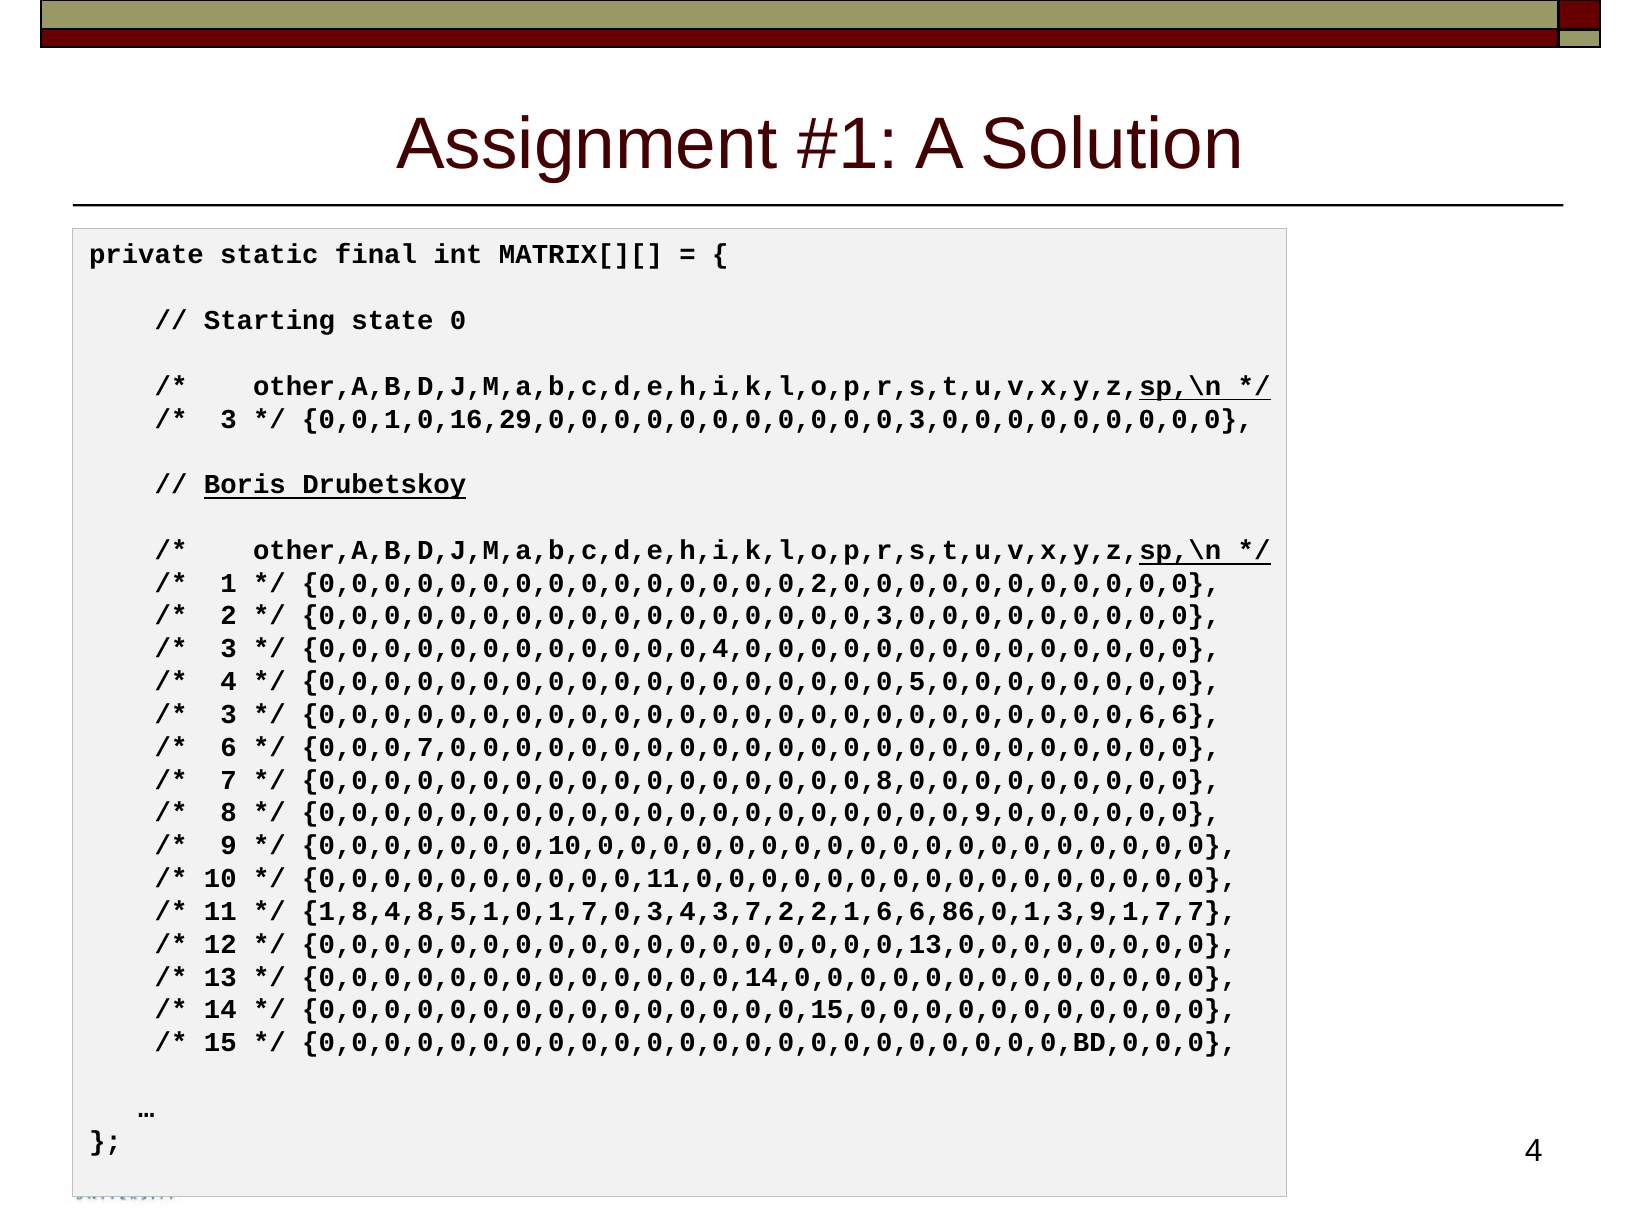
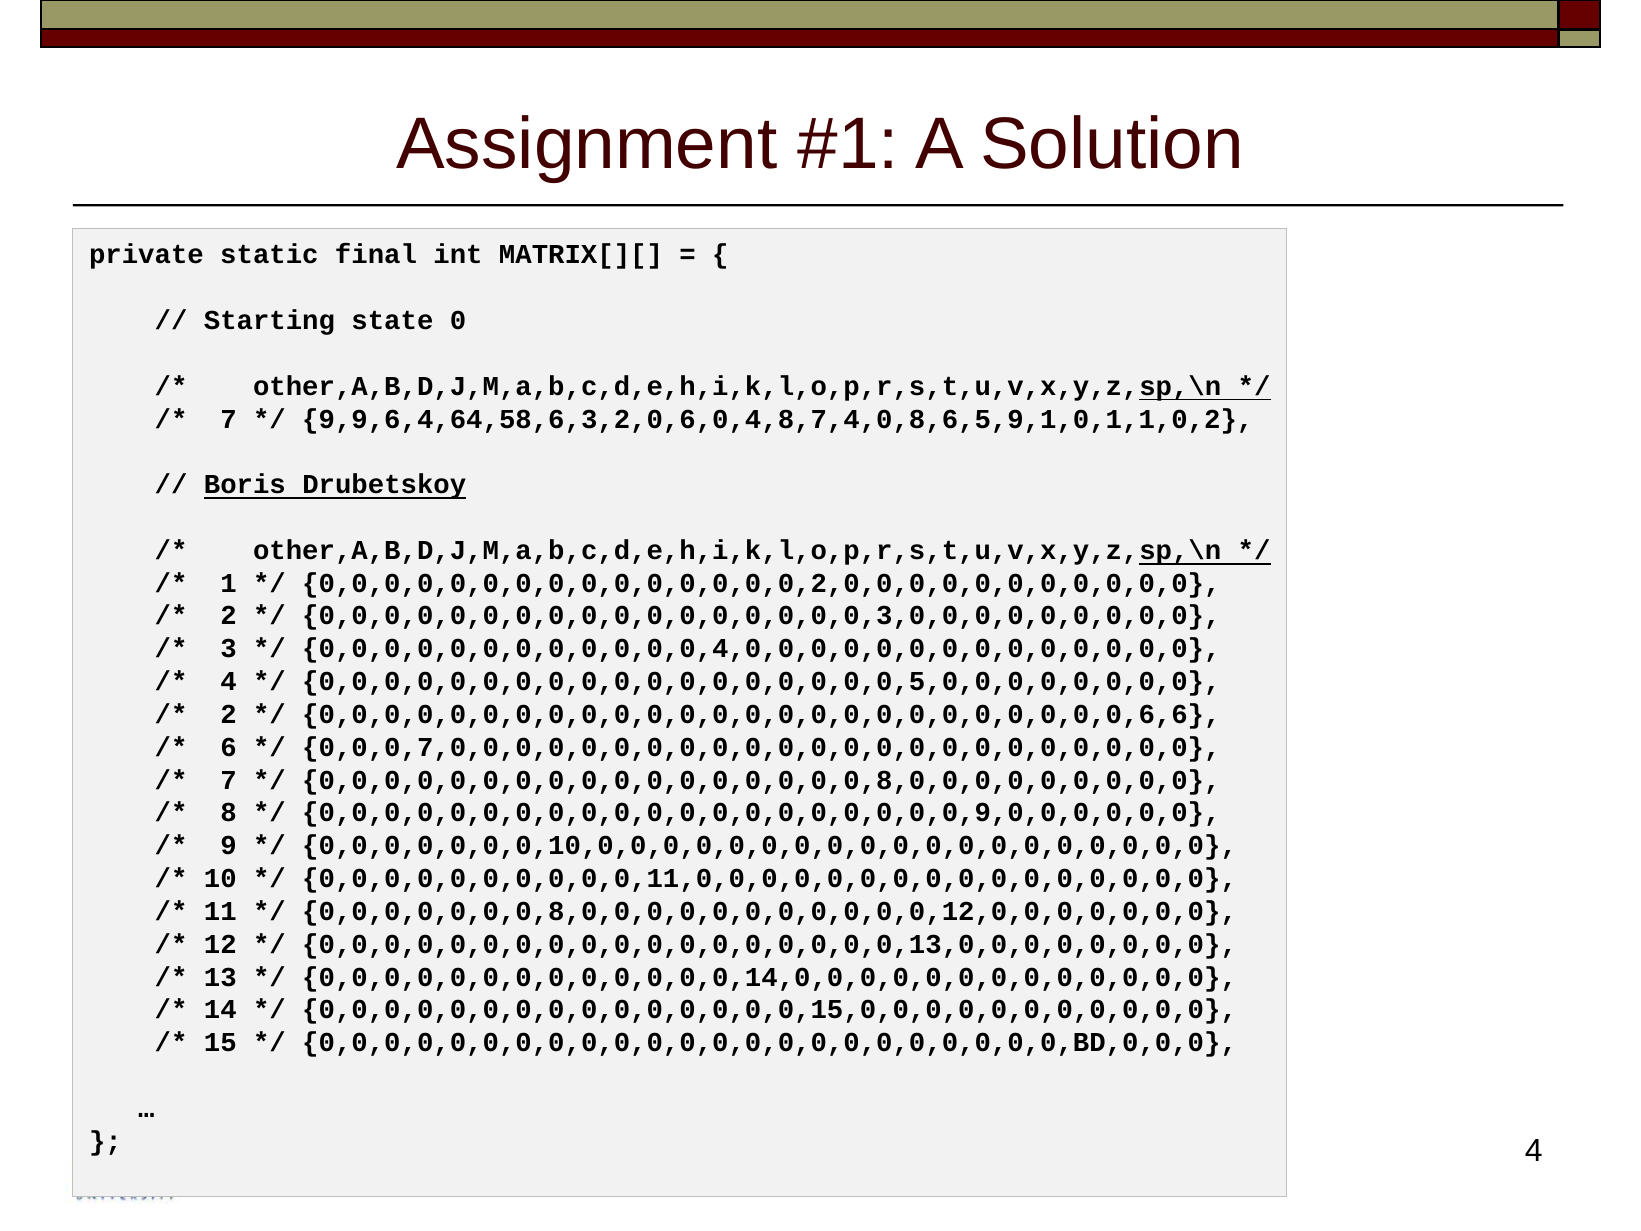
3 at (228, 419): 3 -> 7
0,0,1,0,16,29,0,0,0,0,0,0,0,0,0,0,0,3,0,0,0,0,0,0,0,0,0: 0,0,1,0,16,29,0,0,0,0,0,0,0,0,0,0,0,3,0,0,0,0,0,0,0,0,0 -> 9,9,6,4,64,58,6,3,2,0,6,0,4,8,7,4,0,8,6,5,9,1,0,1,1,0,2
3 at (228, 714): 3 -> 2
1,8,4,8,5,1,0,1,7,0,3,4,3,7,2,2,1,6,6,86,0,1,3,9,1,7,7: 1,8,4,8,5,1,0,1,7,0,3,4,3,7,2,2,1,6,6,86,0,1,3,9,1,7,7 -> 0,0,0,0,0,0,0,8,0,0,0,0,0,0,0,0,0,0,0,12,0,0,0,0,0,0,0
